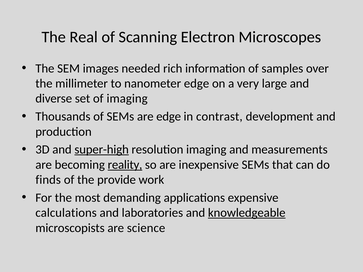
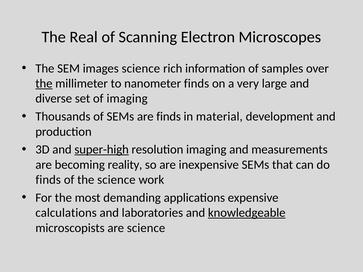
images needed: needed -> science
the at (44, 84) underline: none -> present
nanometer edge: edge -> finds
are edge: edge -> finds
contrast: contrast -> material
reality underline: present -> none
the provide: provide -> science
